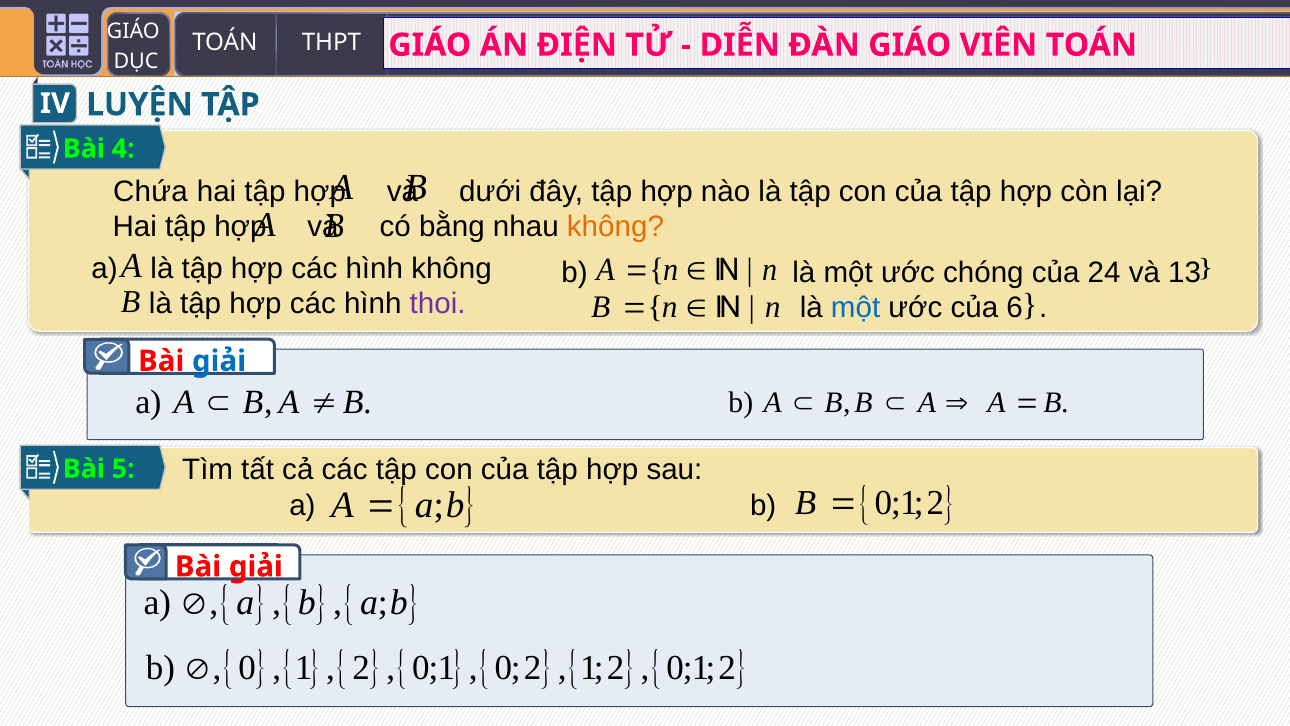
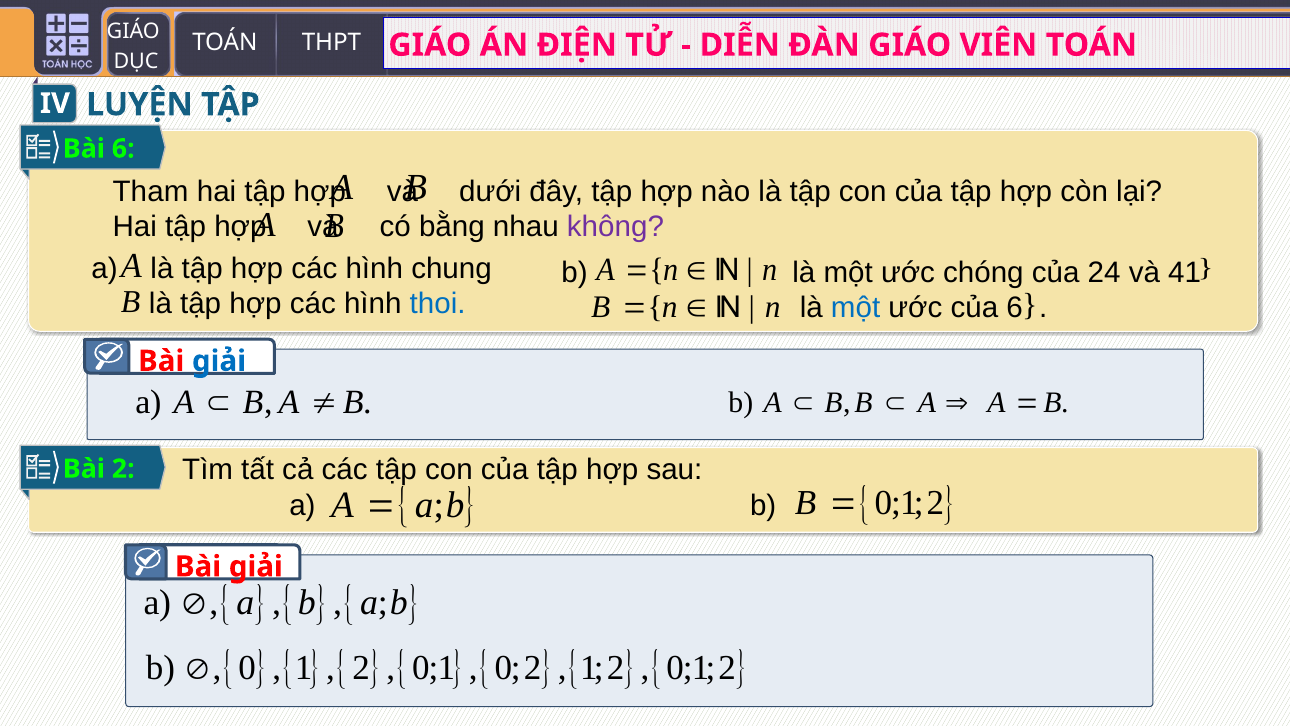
Bài 4: 4 -> 6
Chứa: Chứa -> Tham
không at (615, 227) colour: orange -> purple
hình không: không -> chung
13: 13 -> 41
thoi colour: purple -> blue
Bài 5: 5 -> 2
